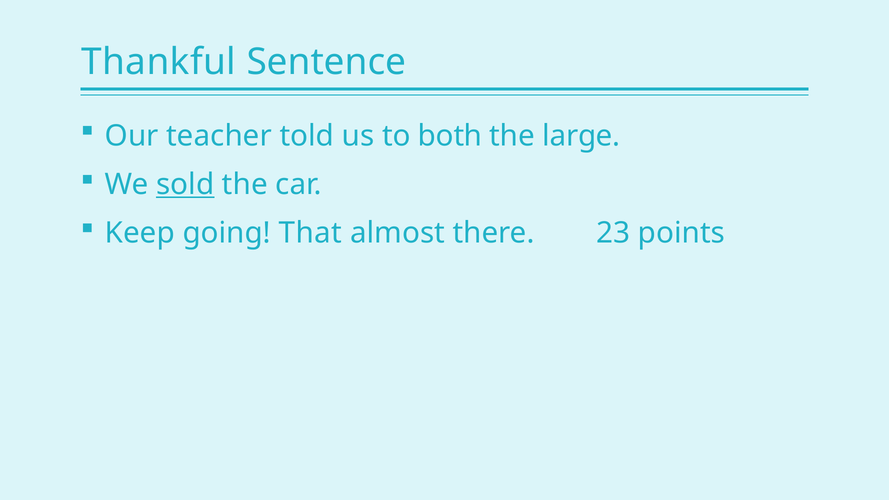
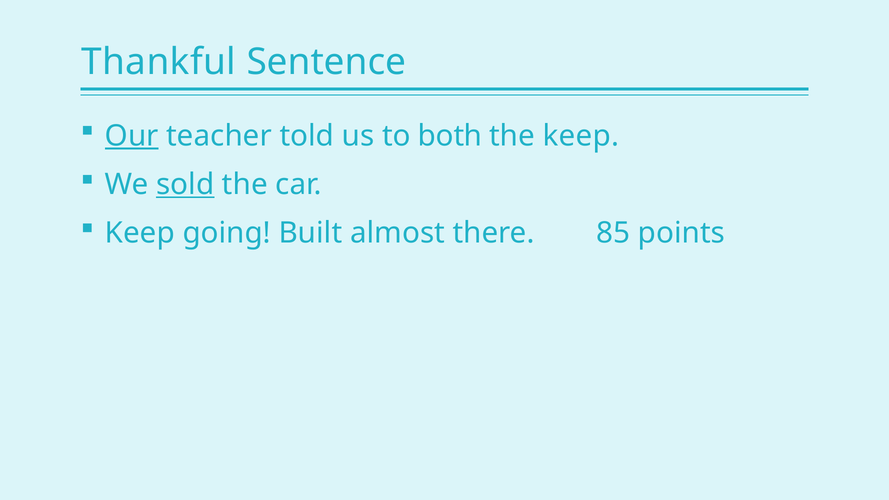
Our underline: none -> present
the large: large -> keep
That: That -> Built
23: 23 -> 85
